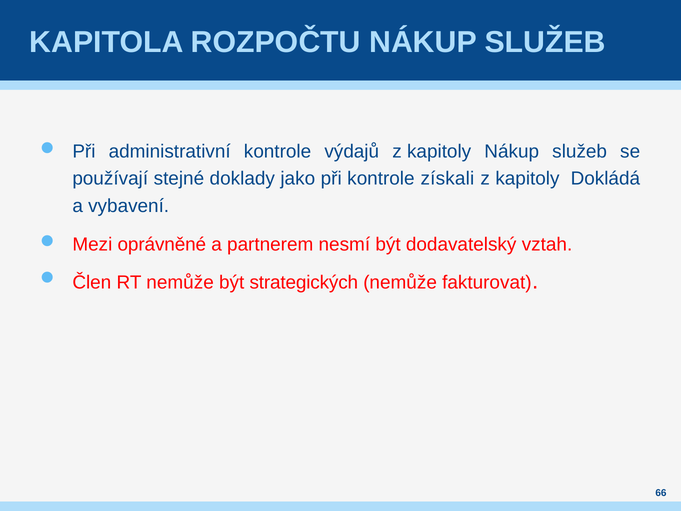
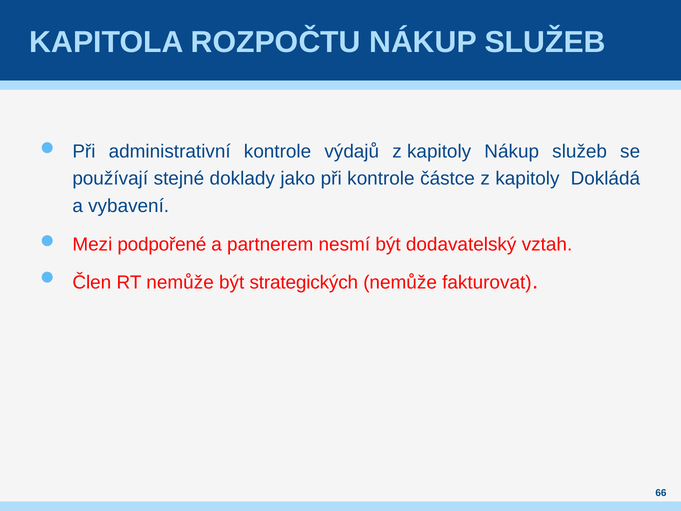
získali: získali -> částce
oprávněné: oprávněné -> podpořené
